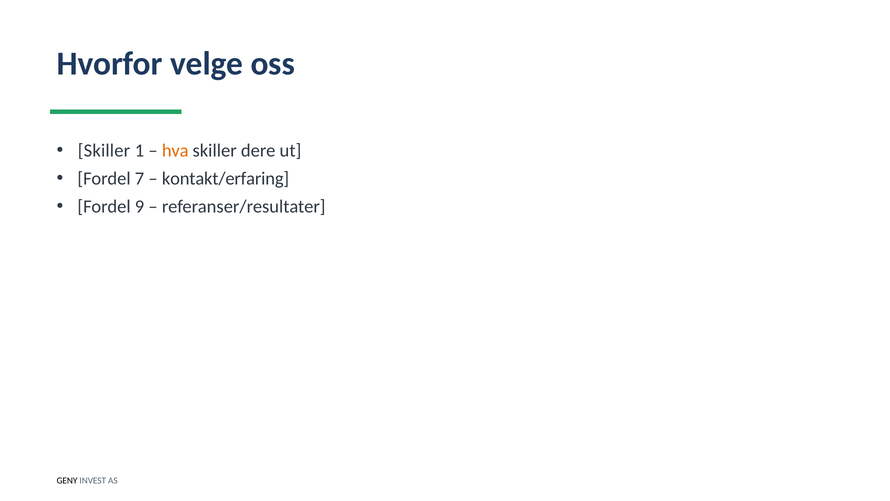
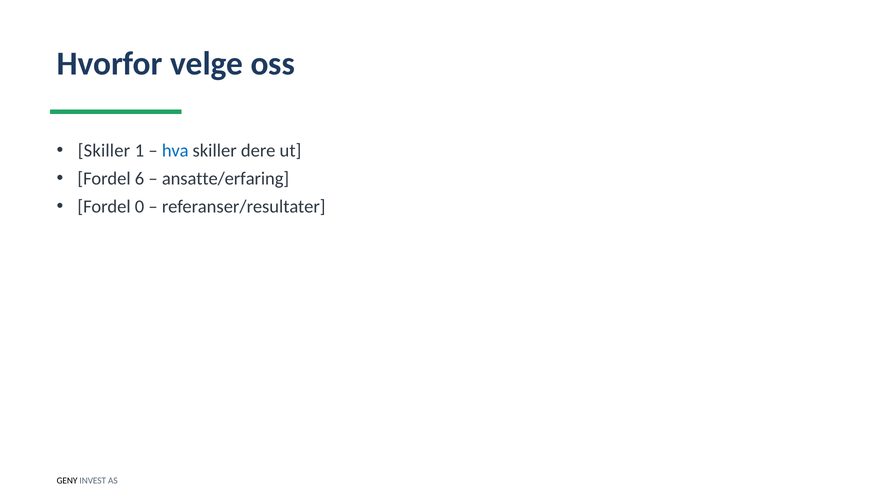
hva colour: orange -> blue
7: 7 -> 6
kontakt/erfaring: kontakt/erfaring -> ansatte/erfaring
9: 9 -> 0
